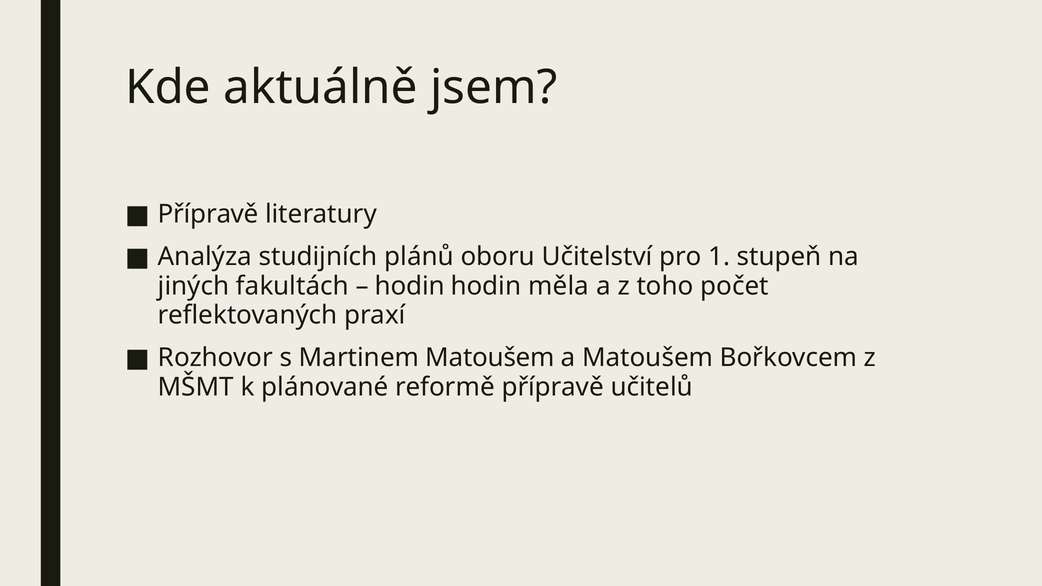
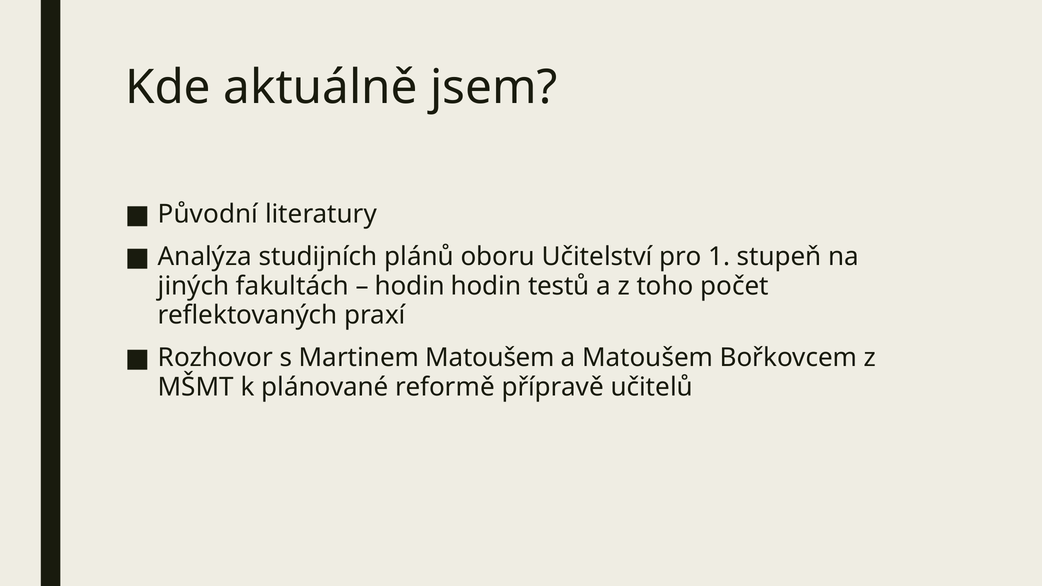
Přípravě at (208, 214): Přípravě -> Původní
měla: měla -> testů
